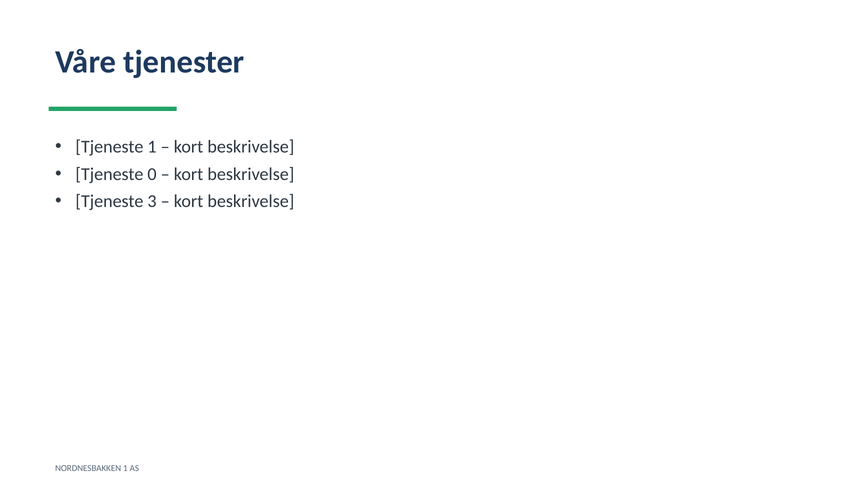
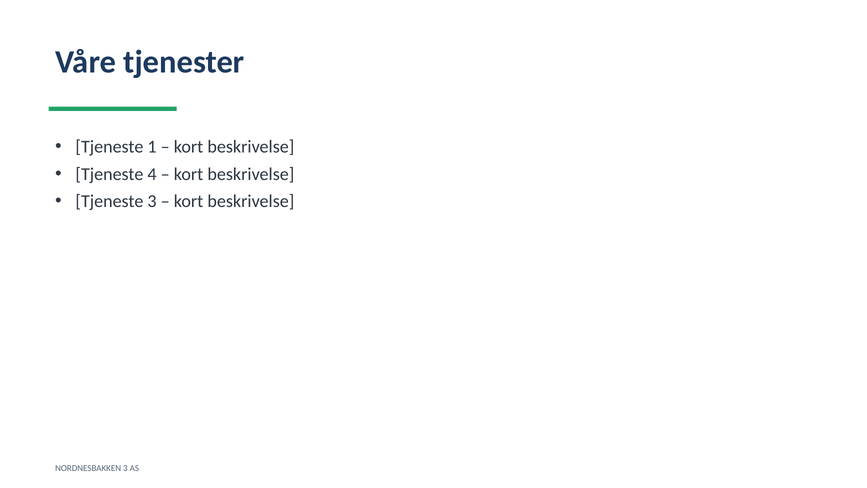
0: 0 -> 4
NORDNESBAKKEN 1: 1 -> 3
